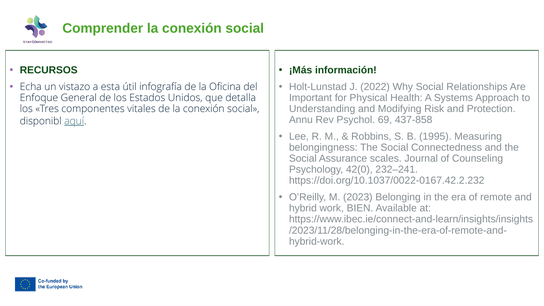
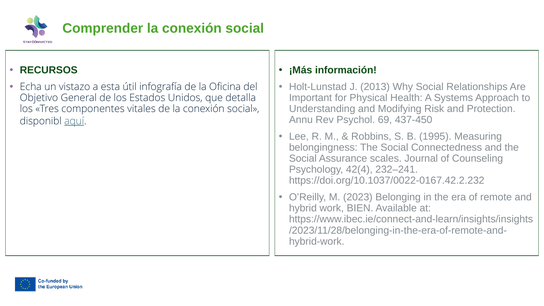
2022: 2022 -> 2013
Enfoque: Enfoque -> Objetivo
437-858: 437-858 -> 437-450
42(0: 42(0 -> 42(4
